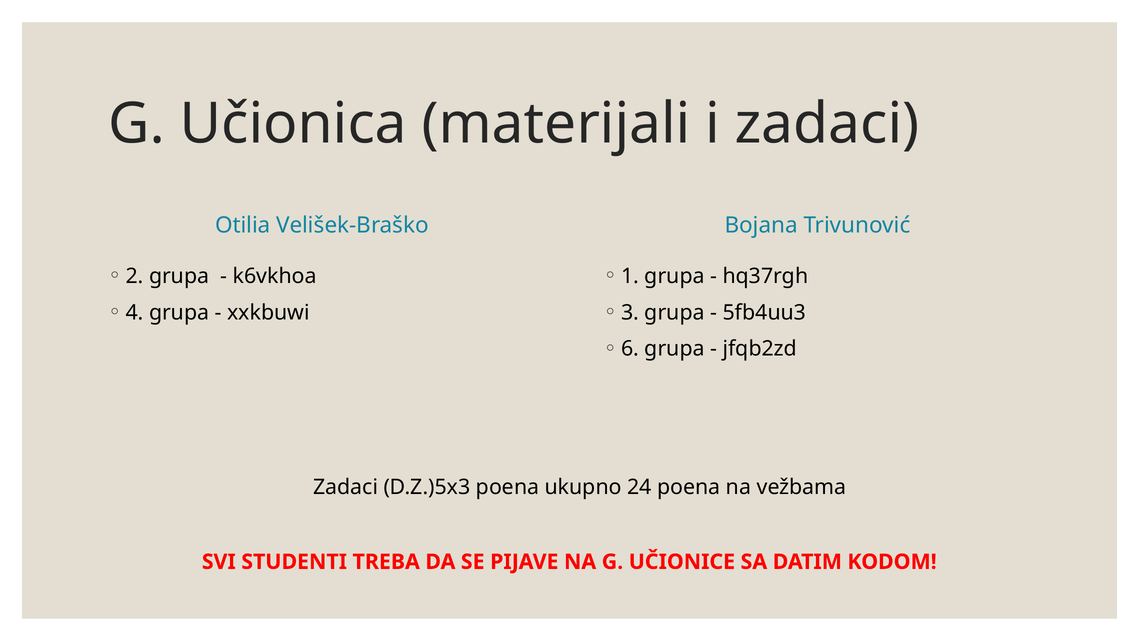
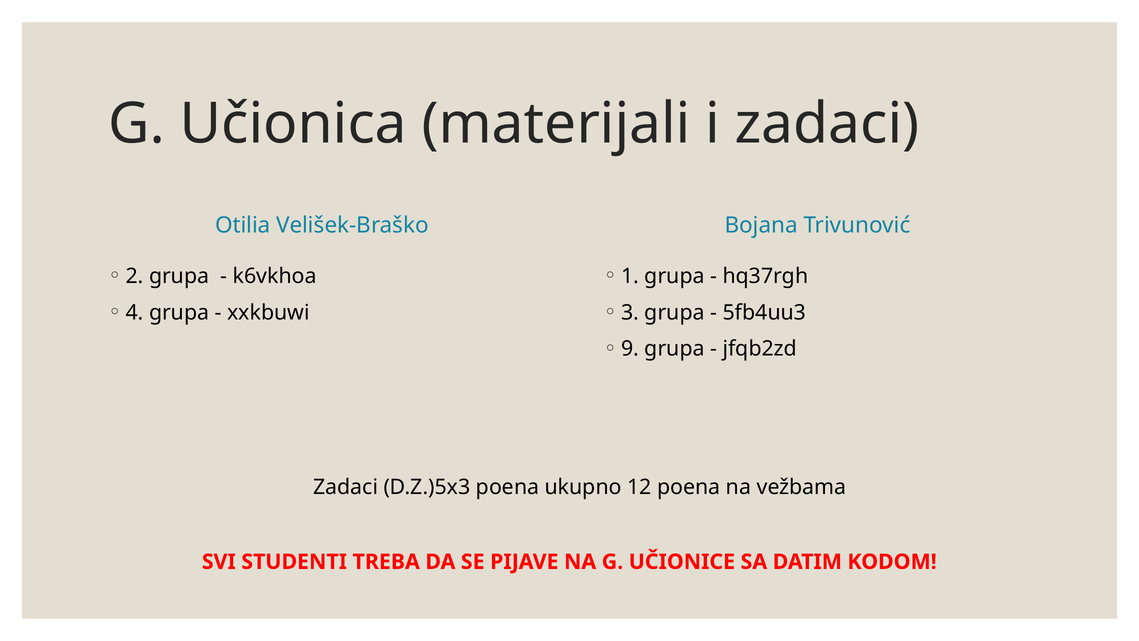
6: 6 -> 9
24: 24 -> 12
